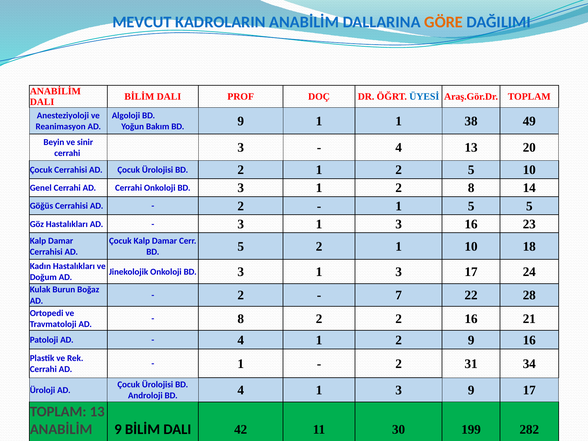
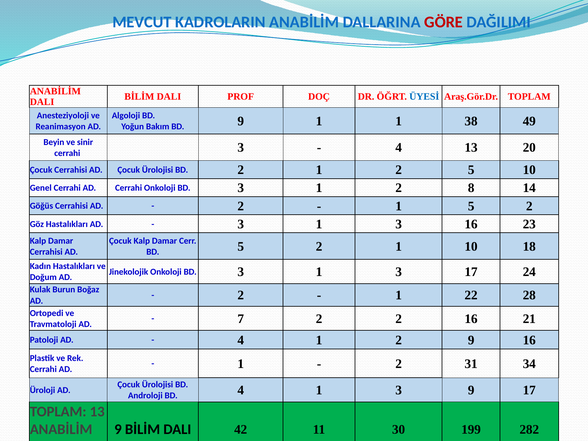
GÖRE colour: orange -> red
1 5 5: 5 -> 2
7 at (399, 295): 7 -> 1
8 at (241, 319): 8 -> 7
